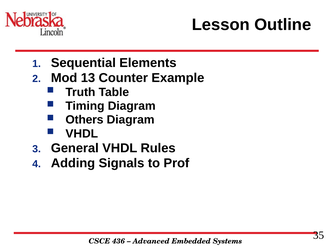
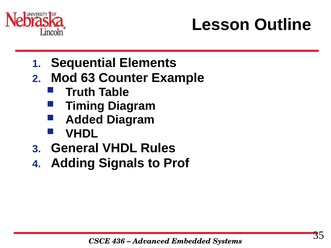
13: 13 -> 63
Others: Others -> Added
